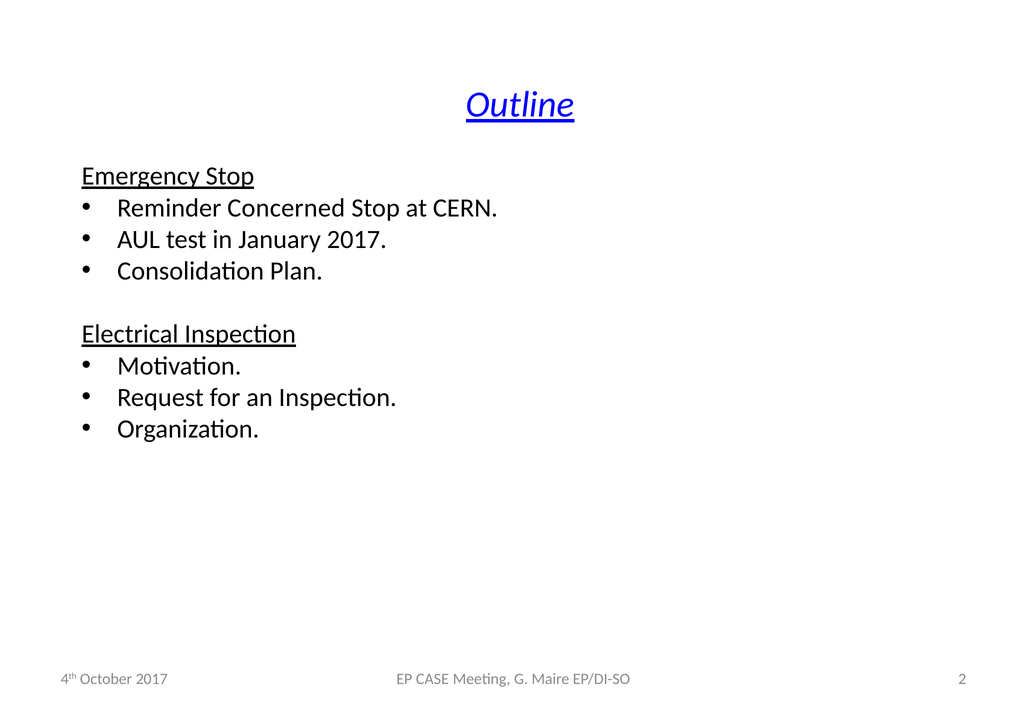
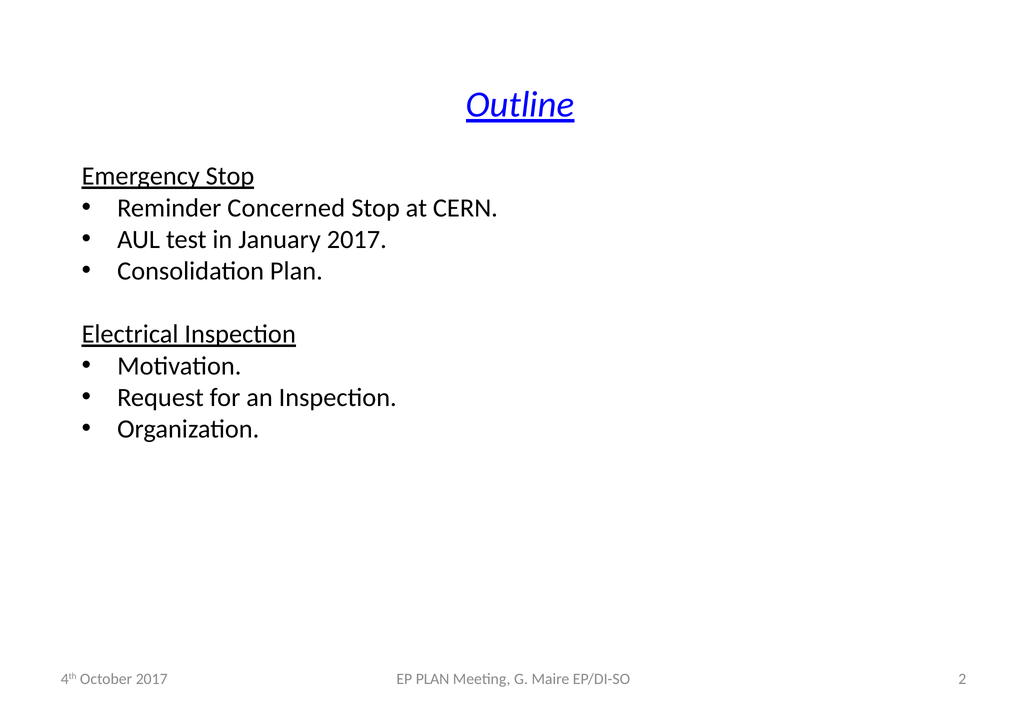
EP CASE: CASE -> PLAN
